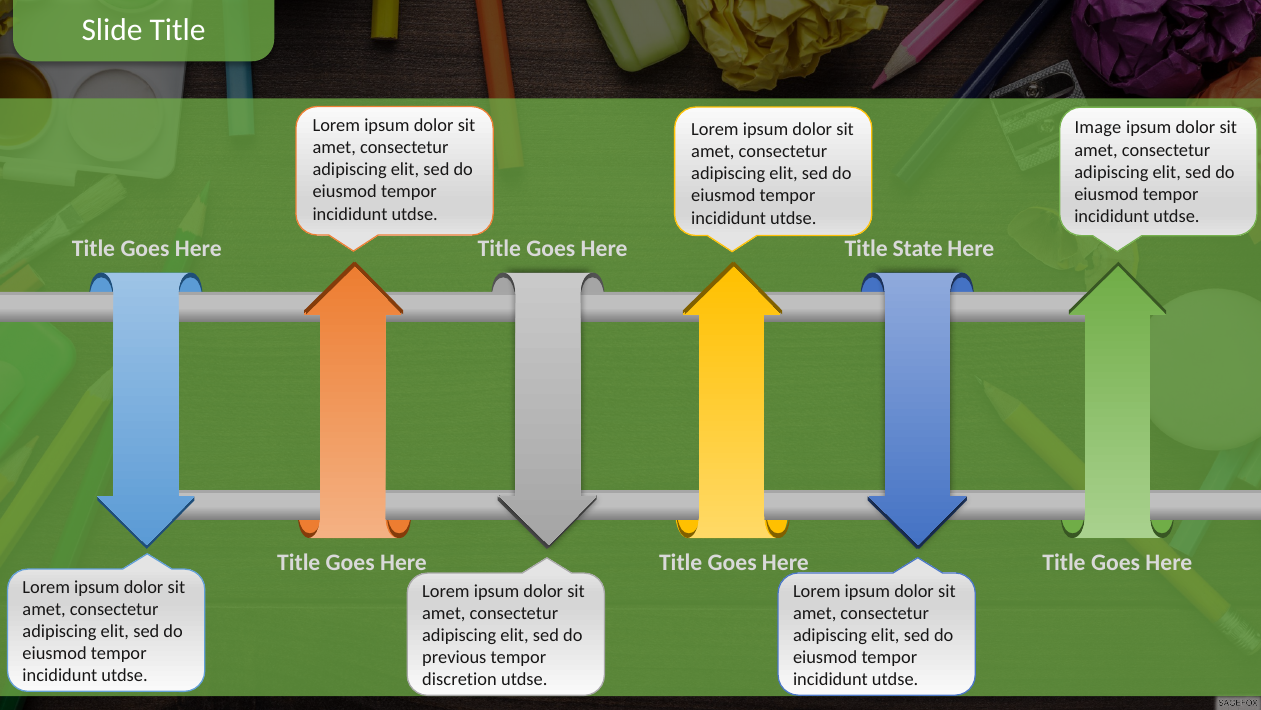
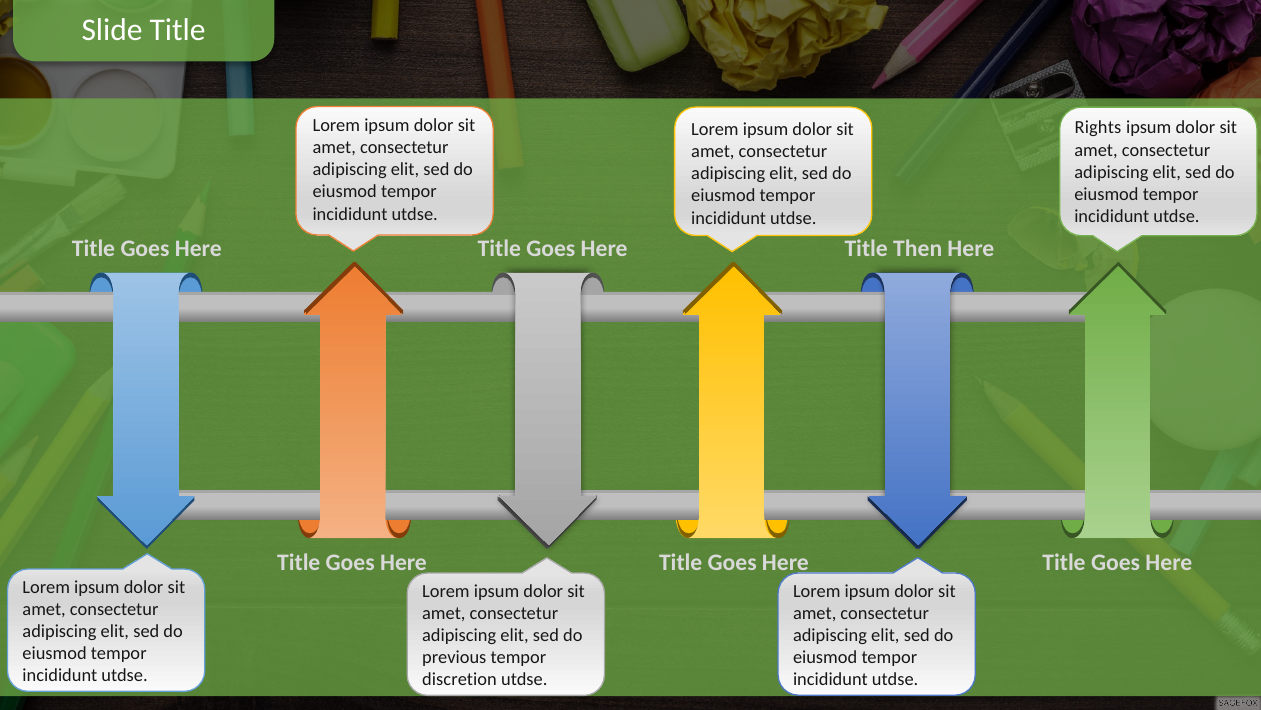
Image: Image -> Rights
State: State -> Then
